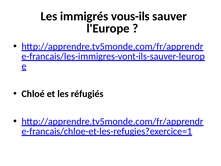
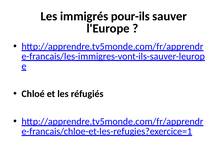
vous-ils: vous-ils -> pour-ils
